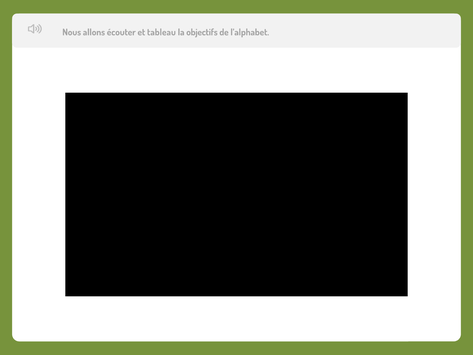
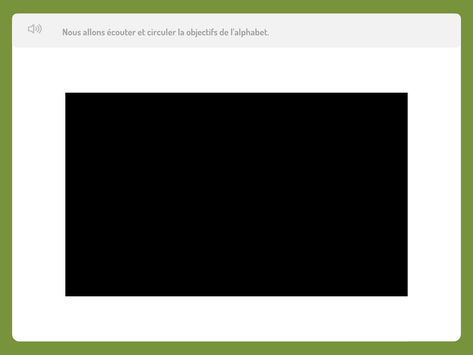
tableau: tableau -> circuler
